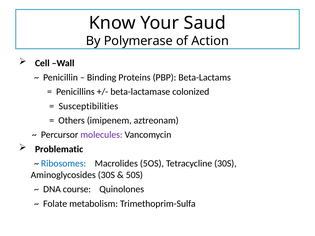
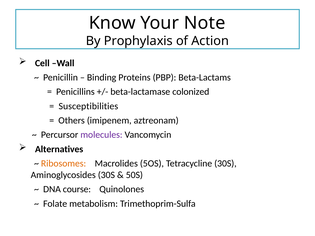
Saud: Saud -> Note
Polymerase: Polymerase -> Prophylaxis
Problematic: Problematic -> Alternatives
Ribosomes colour: blue -> orange
